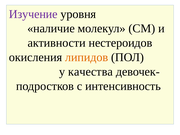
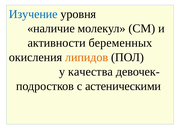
Изучение colour: purple -> blue
нестероидов: нестероидов -> беременных
интенсивность: интенсивность -> астеническими
